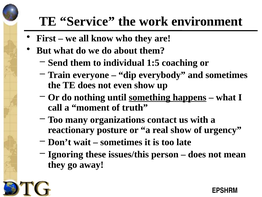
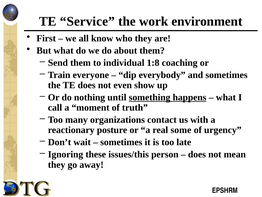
1:5: 1:5 -> 1:8
real show: show -> some
